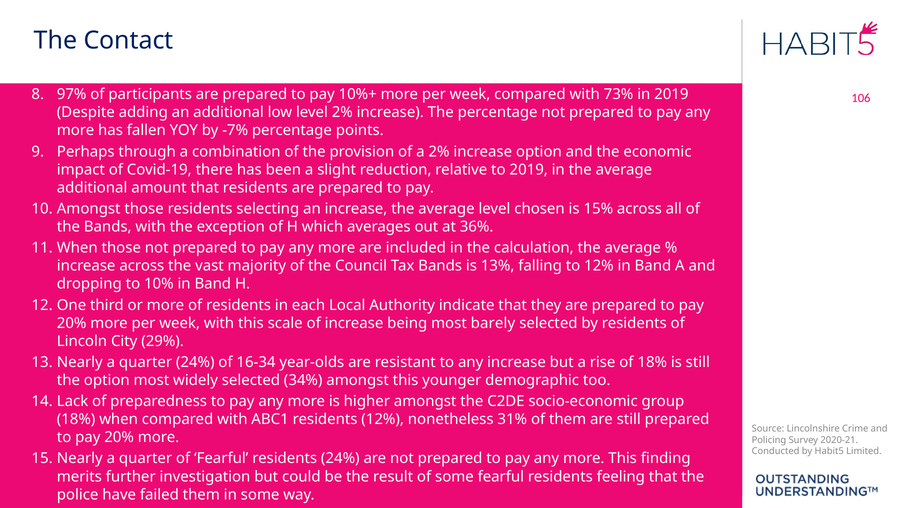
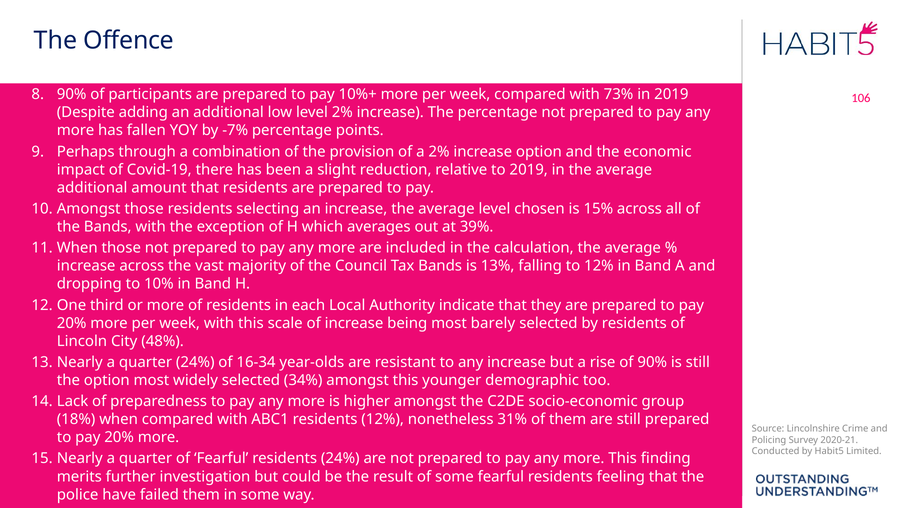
Contact: Contact -> Offence
97% at (72, 94): 97% -> 90%
36%: 36% -> 39%
29%: 29% -> 48%
of 18%: 18% -> 90%
